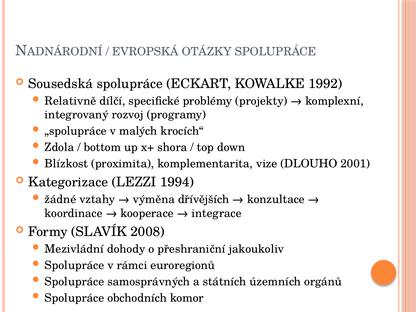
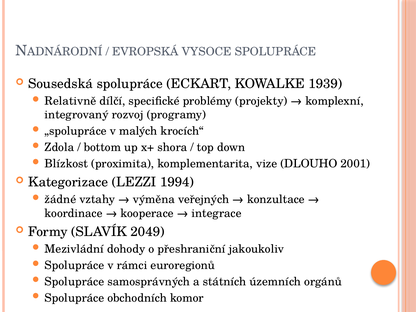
OTÁZKY: OTÁZKY -> VYSOCE
1992: 1992 -> 1939
dřívějších: dřívějších -> veřejných
2008: 2008 -> 2049
